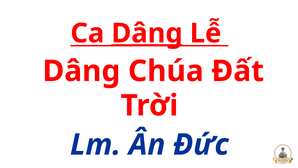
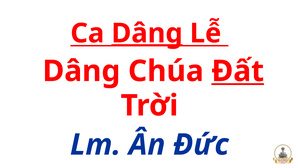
Đất underline: none -> present
